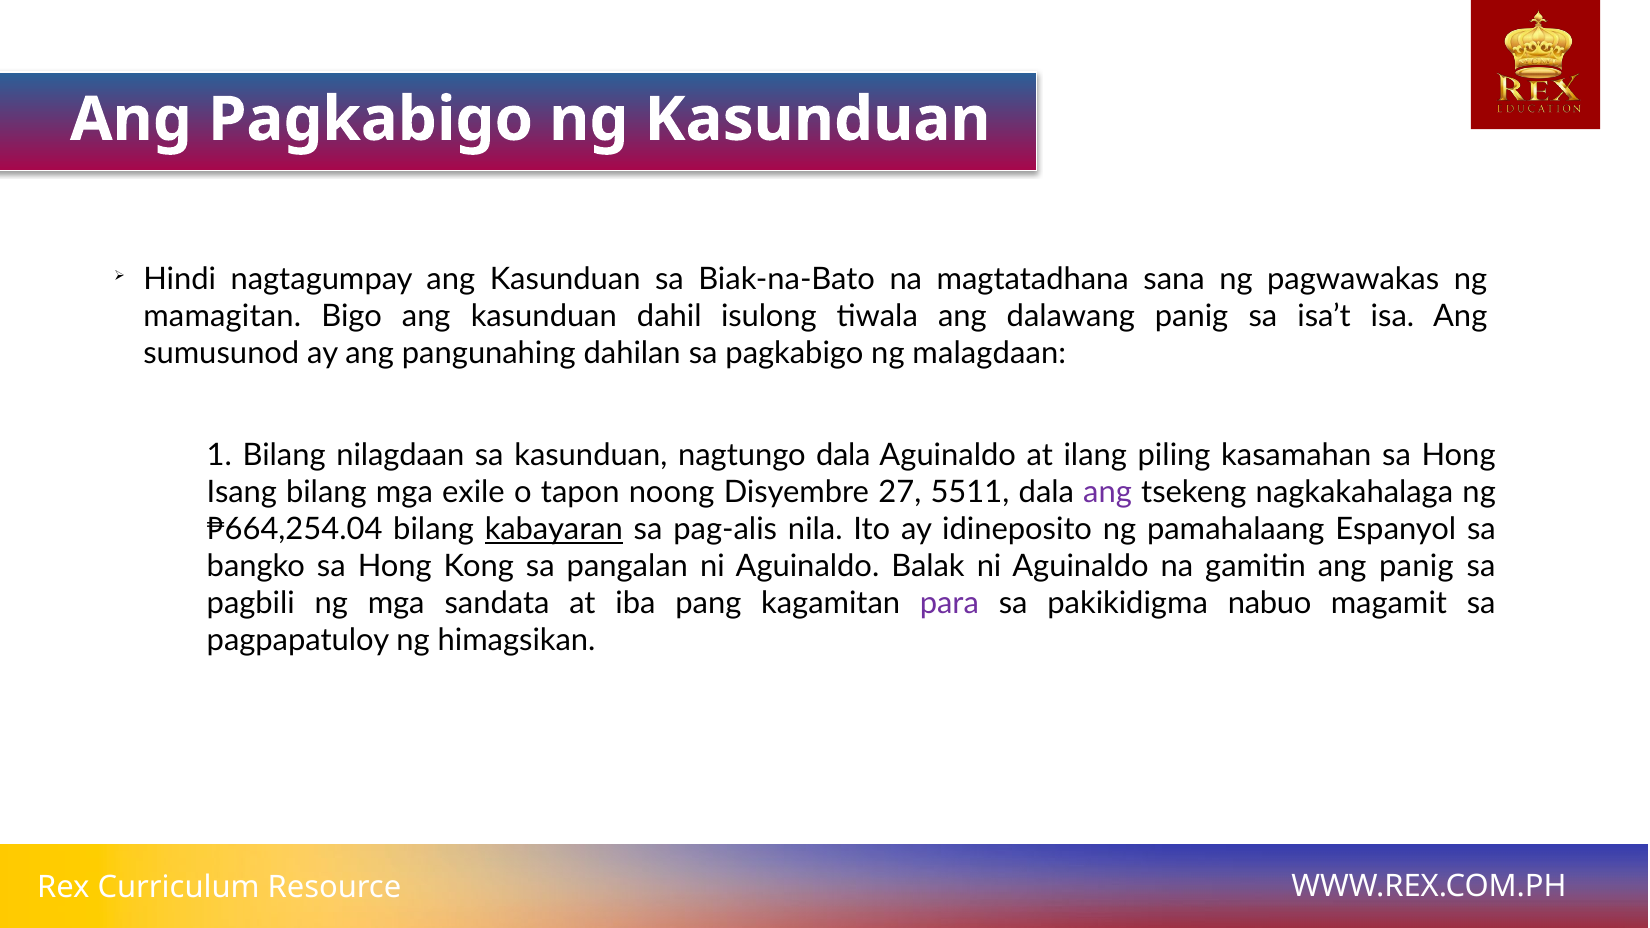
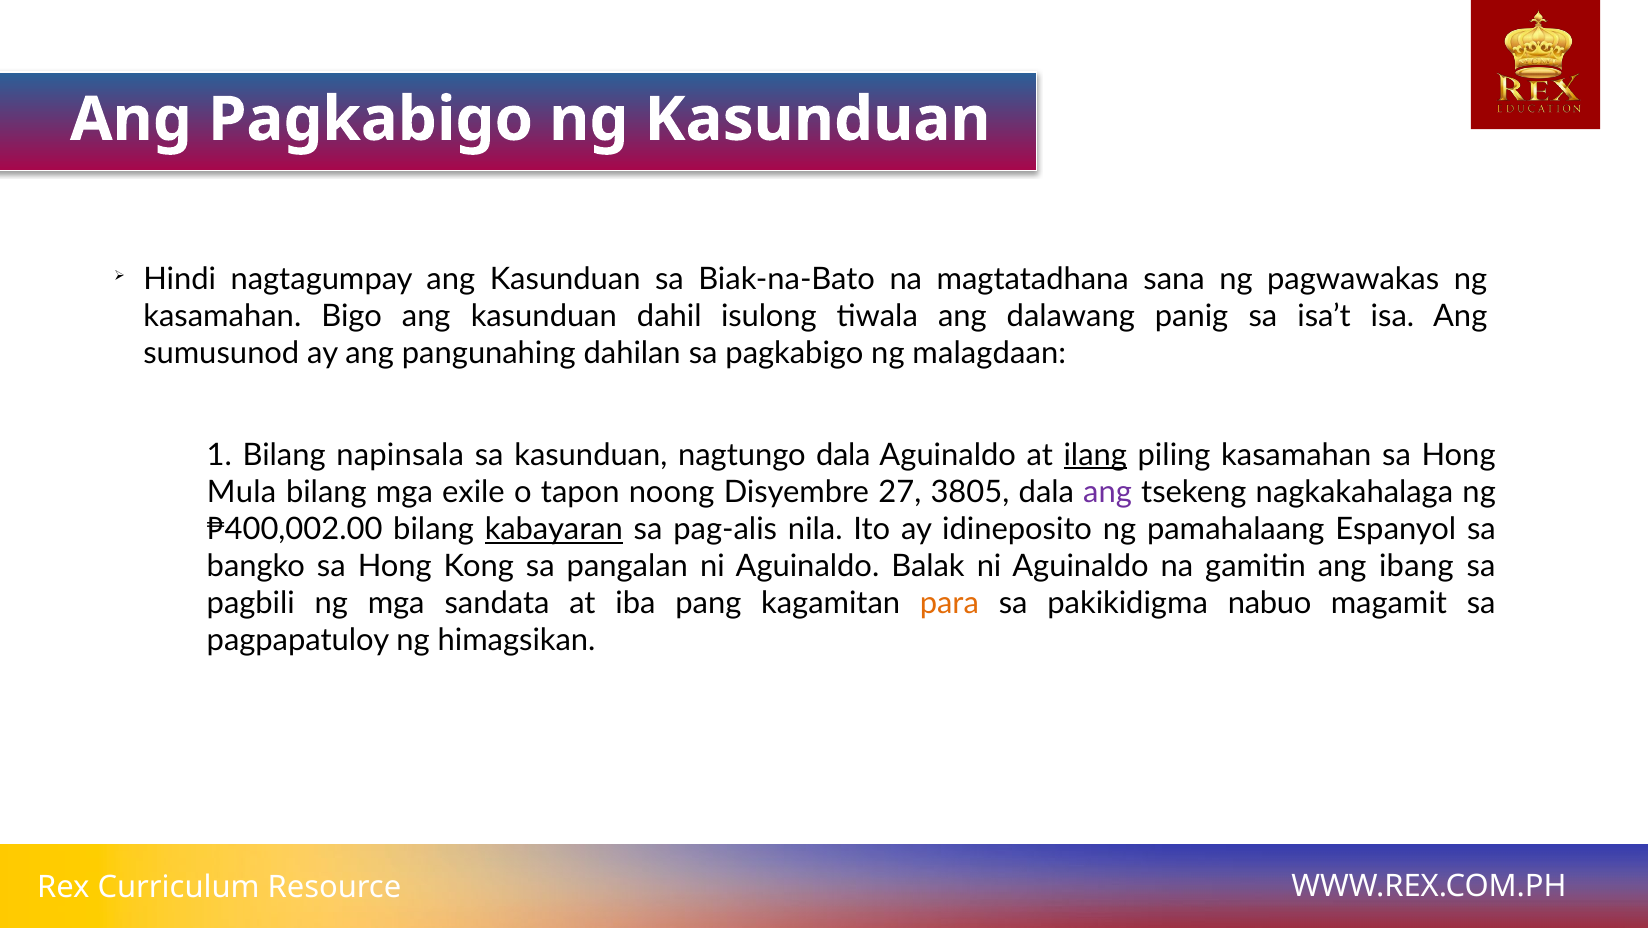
mamagitan at (222, 317): mamagitan -> kasamahan
nilagdaan: nilagdaan -> napinsala
ilang underline: none -> present
Isang: Isang -> Mula
5511: 5511 -> 3805
₱664,254.04: ₱664,254.04 -> ₱400,002.00
ang panig: panig -> ibang
para colour: purple -> orange
